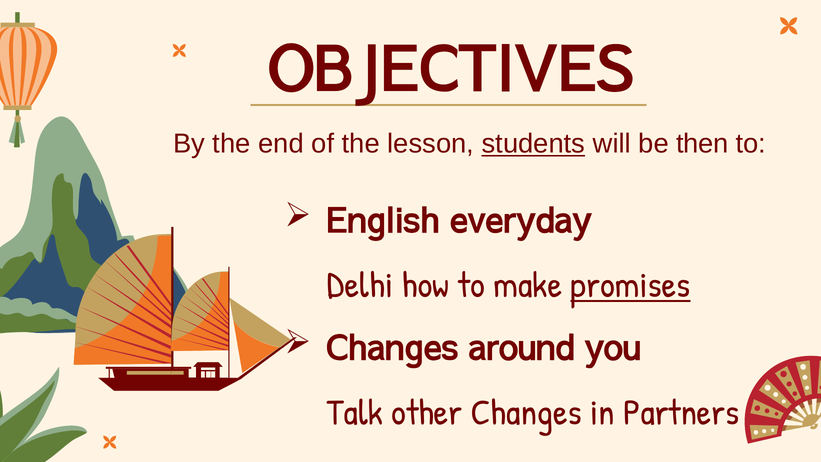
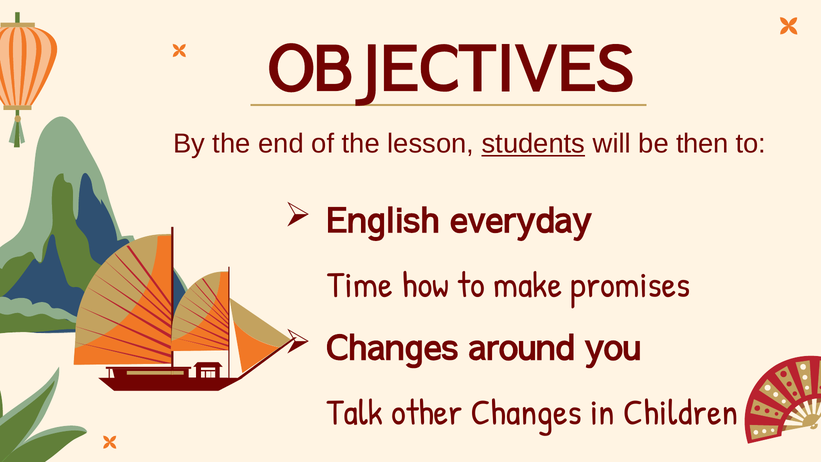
Delhi: Delhi -> Time
promises underline: present -> none
Partners: Partners -> Children
